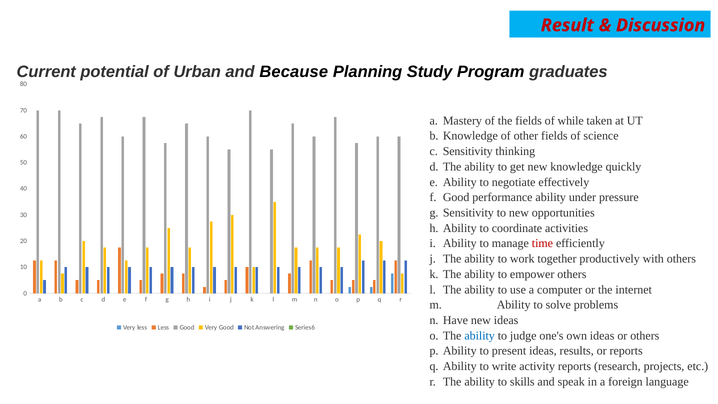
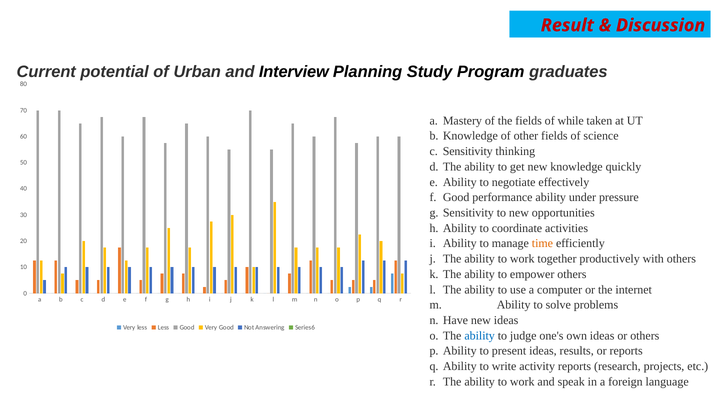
Because: Because -> Interview
time colour: red -> orange
skills at (522, 382): skills -> work
